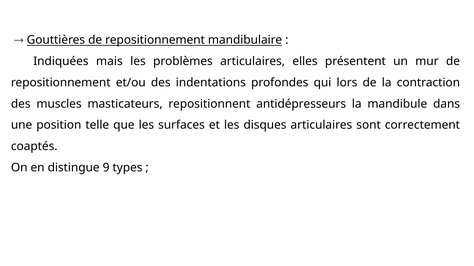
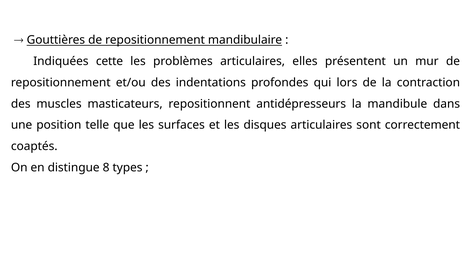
mais: mais -> cette
9: 9 -> 8
